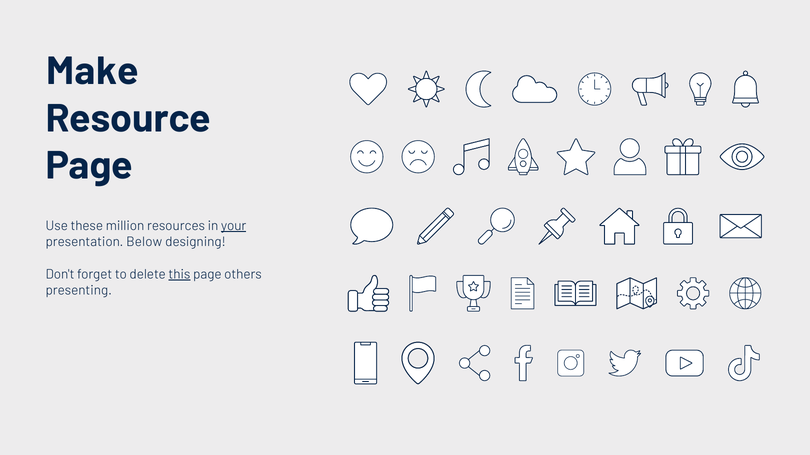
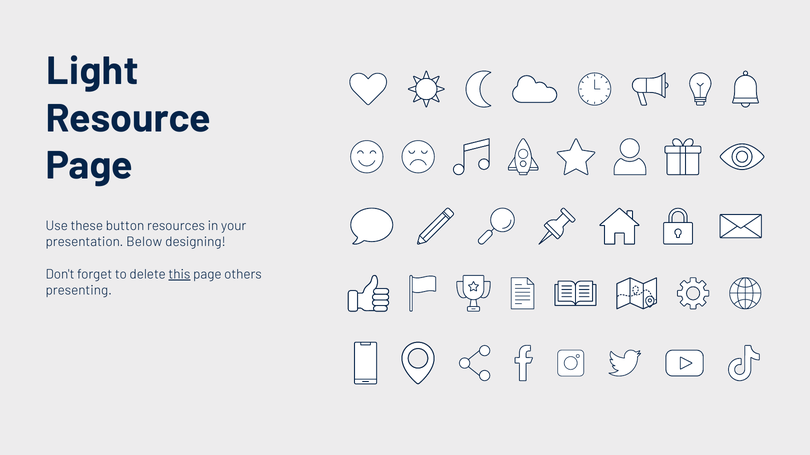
Make: Make -> Light
million: million -> button
your underline: present -> none
